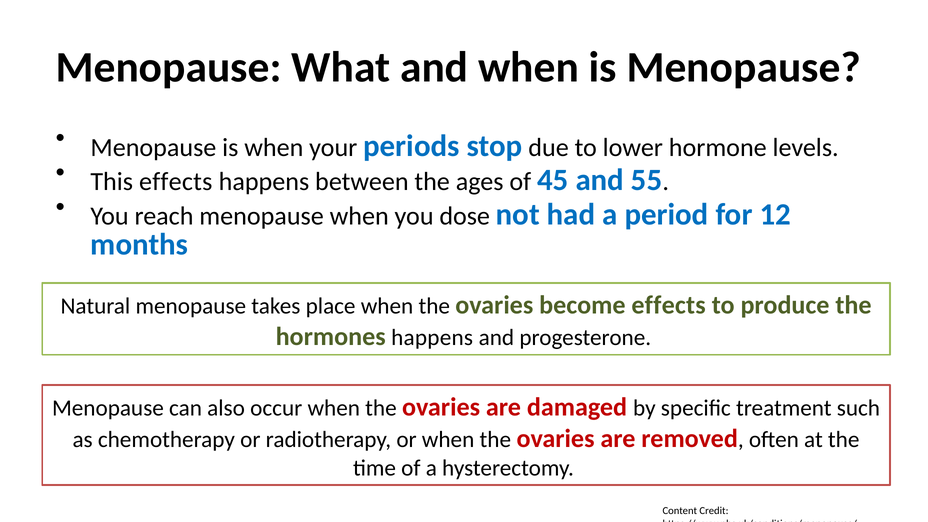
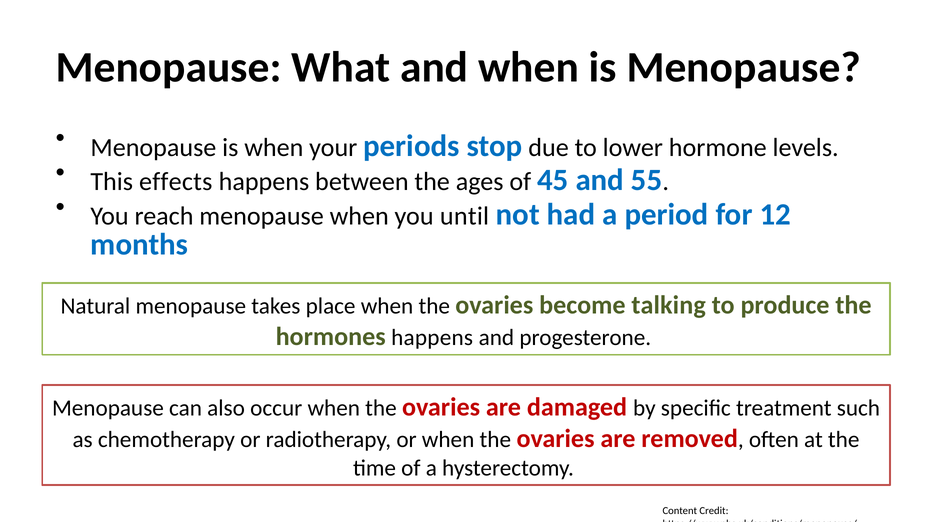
dose: dose -> until
become effects: effects -> talking
